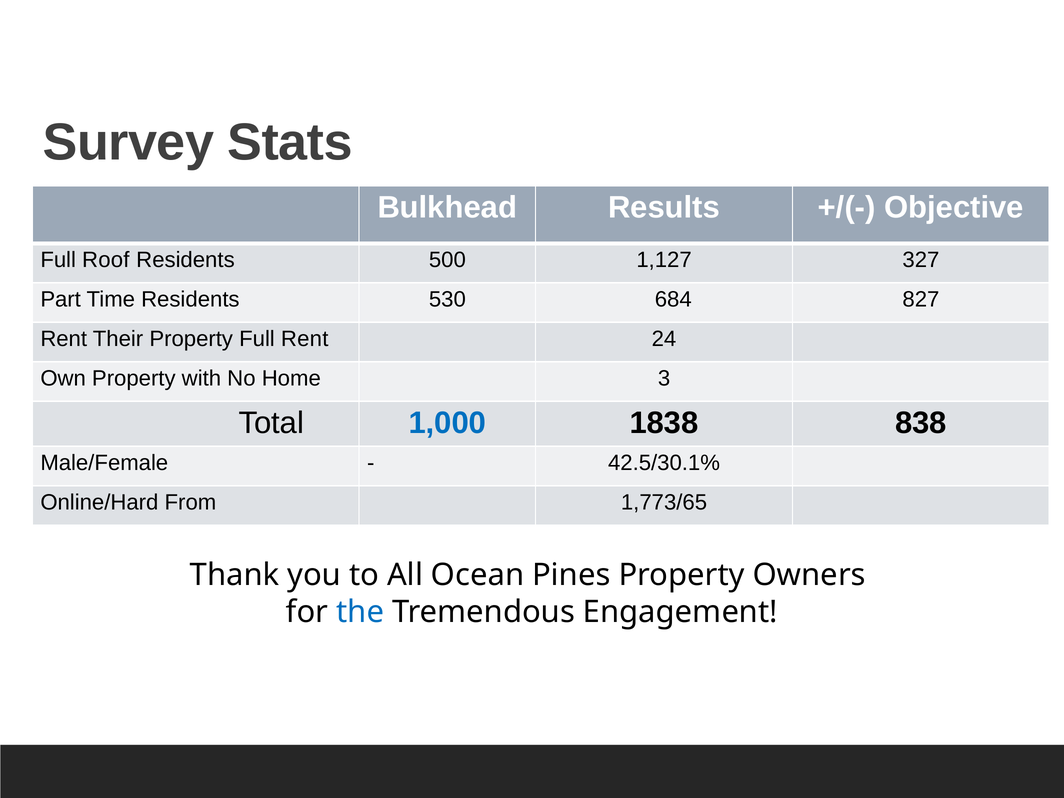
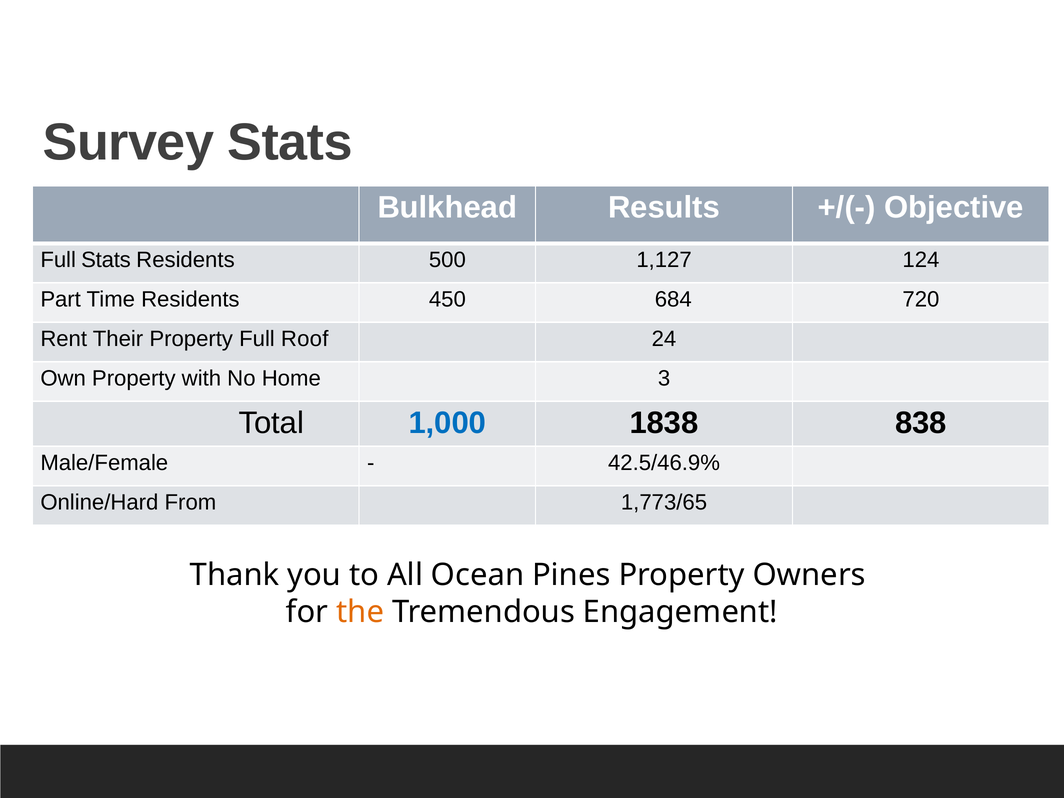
Full Roof: Roof -> Stats
327: 327 -> 124
530: 530 -> 450
827: 827 -> 720
Full Rent: Rent -> Roof
42.5/30.1%: 42.5/30.1% -> 42.5/46.9%
the colour: blue -> orange
